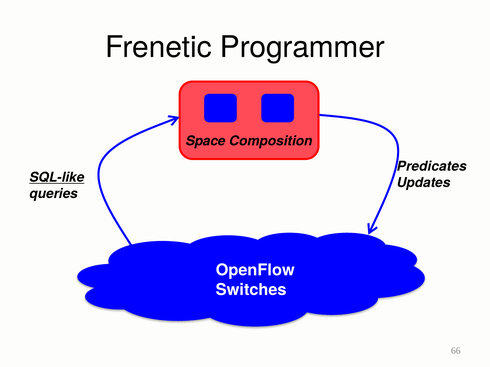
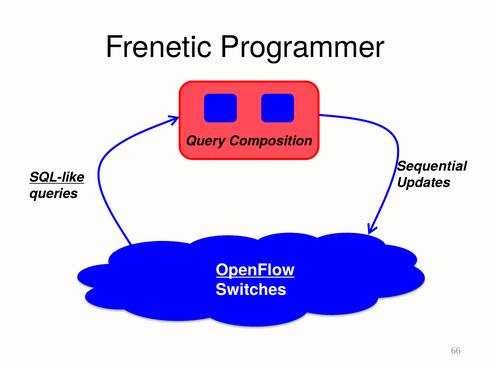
Space: Space -> Query
Predicates: Predicates -> Sequential
OpenFlow underline: none -> present
